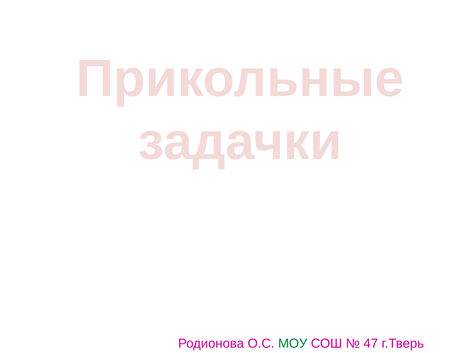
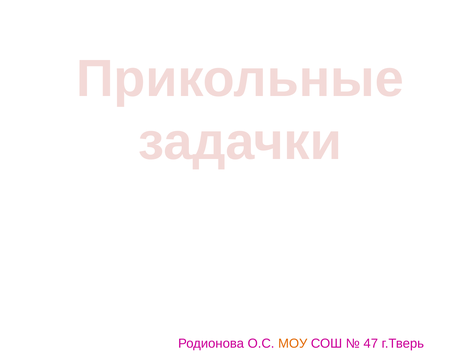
МОУ colour: green -> orange
